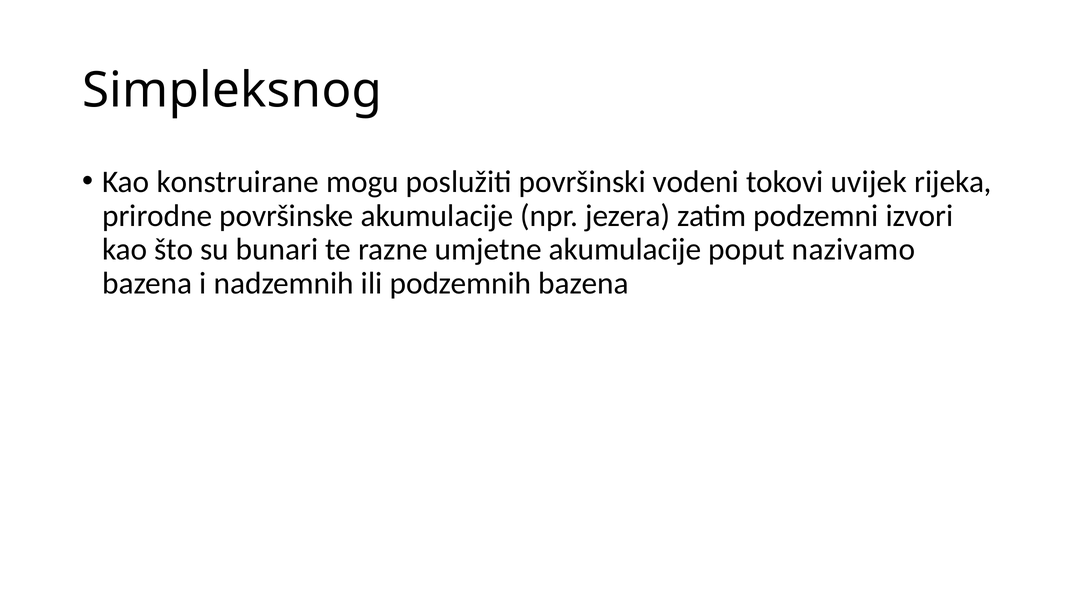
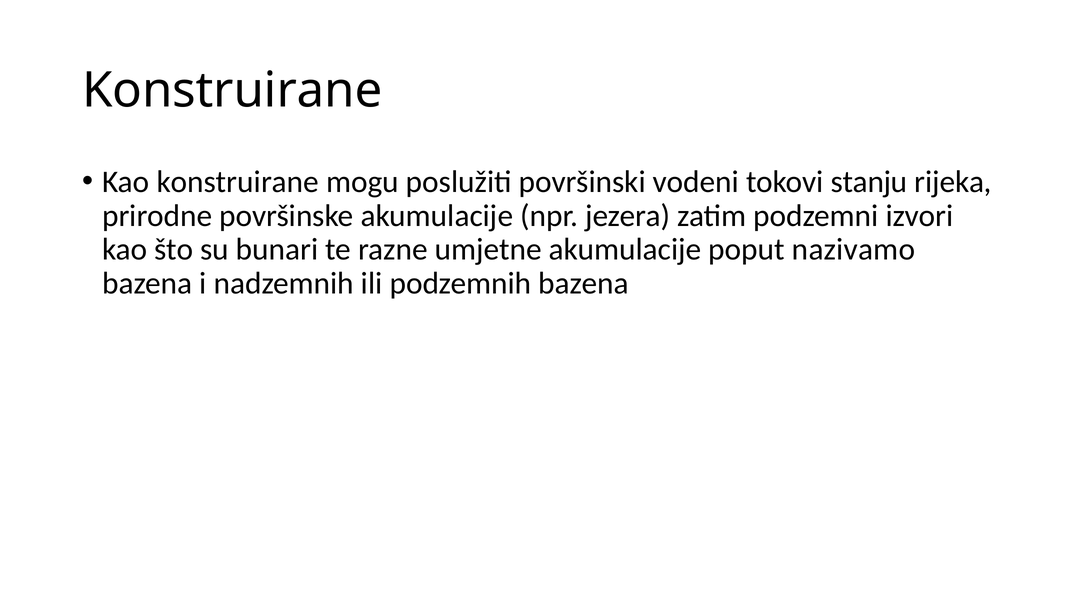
Simpleksnog at (232, 90): Simpleksnog -> Konstruirane
uvijek: uvijek -> stanju
